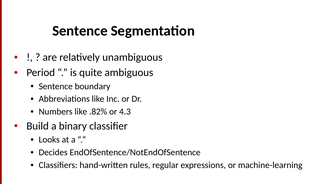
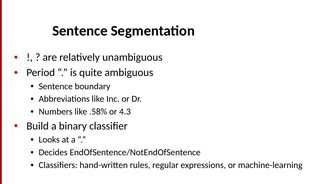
.82%: .82% -> .58%
